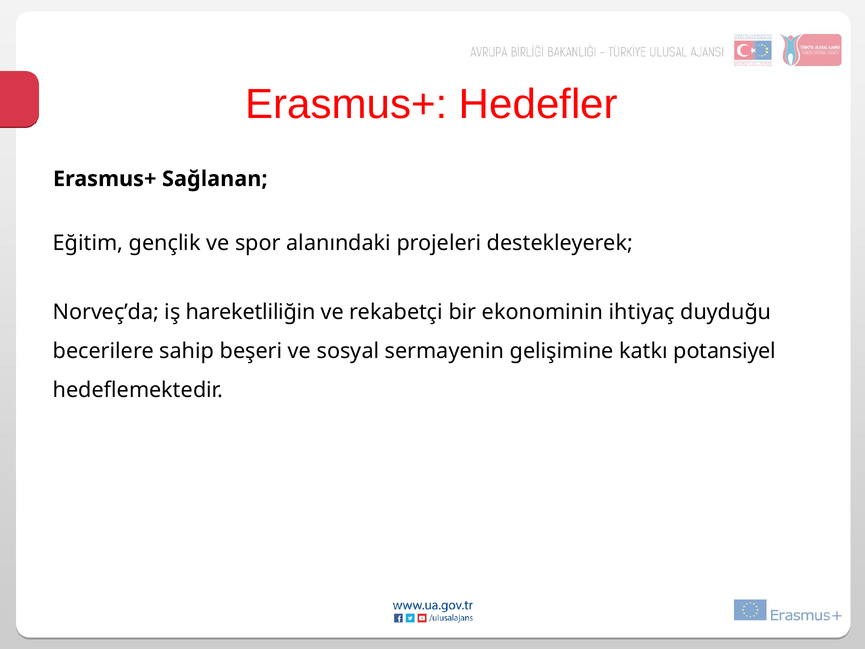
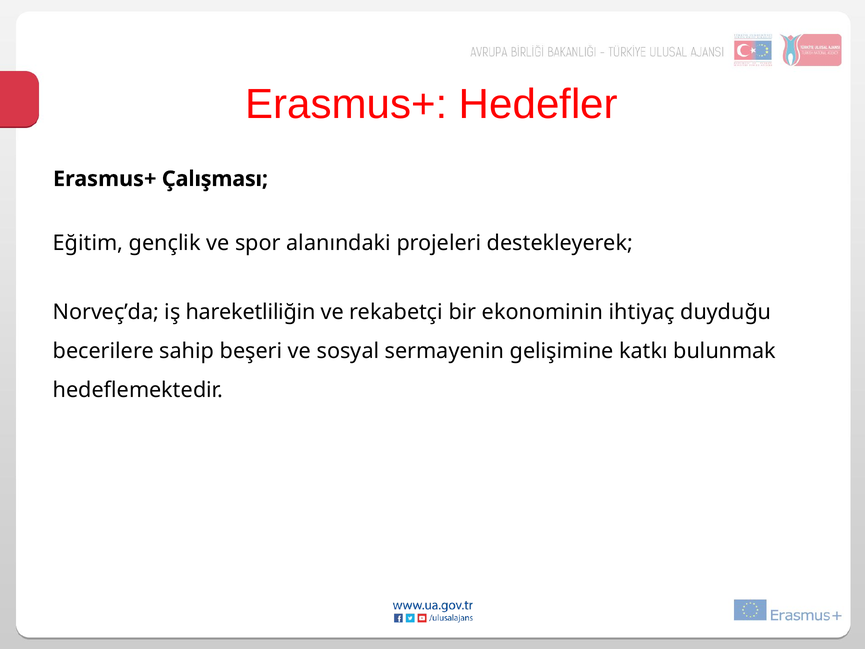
Sağlanan: Sağlanan -> Çalışması
potansiyel: potansiyel -> bulunmak
